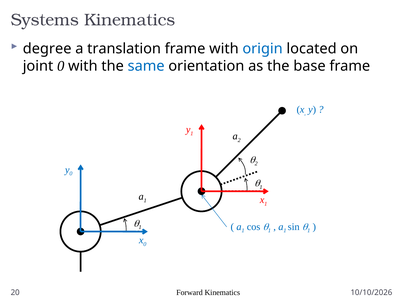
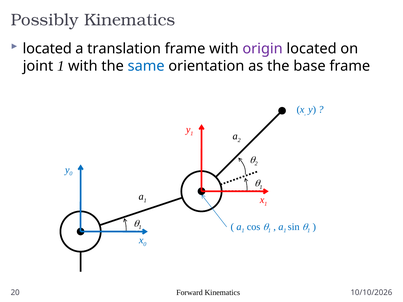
Systems: Systems -> Possibly
degree at (47, 49): degree -> located
origin colour: blue -> purple
joint 0: 0 -> 1
